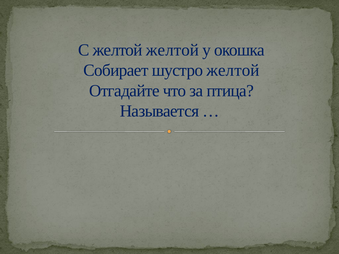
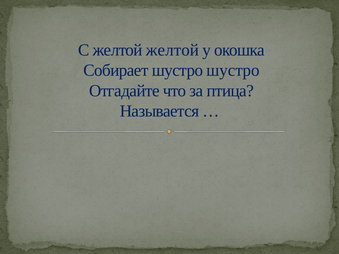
шустро желтой: желтой -> шустро
